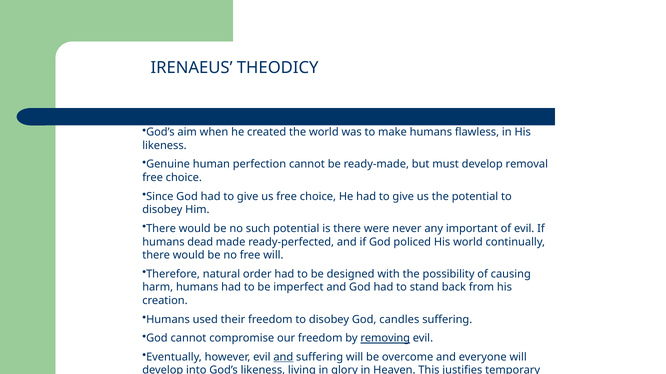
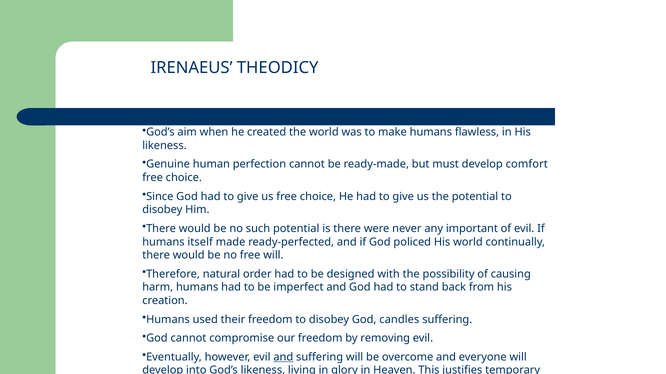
removal: removal -> comfort
dead: dead -> itself
removing underline: present -> none
